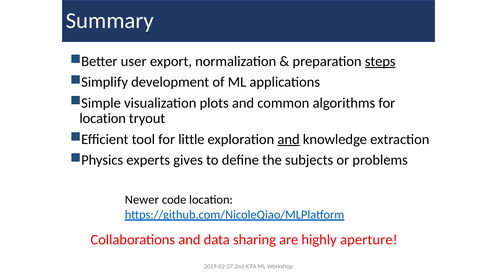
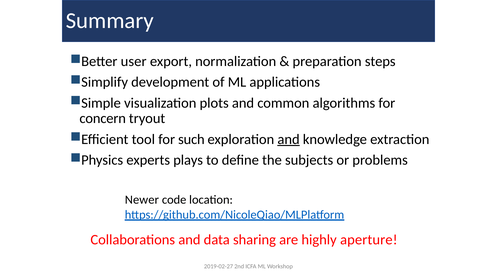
steps underline: present -> none
location at (103, 119): location -> concern
little: little -> such
gives: gives -> plays
